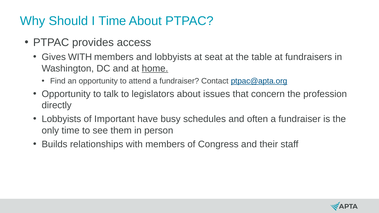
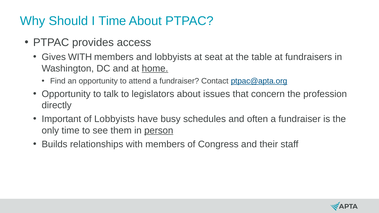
Lobbyists at (61, 119): Lobbyists -> Important
of Important: Important -> Lobbyists
person underline: none -> present
